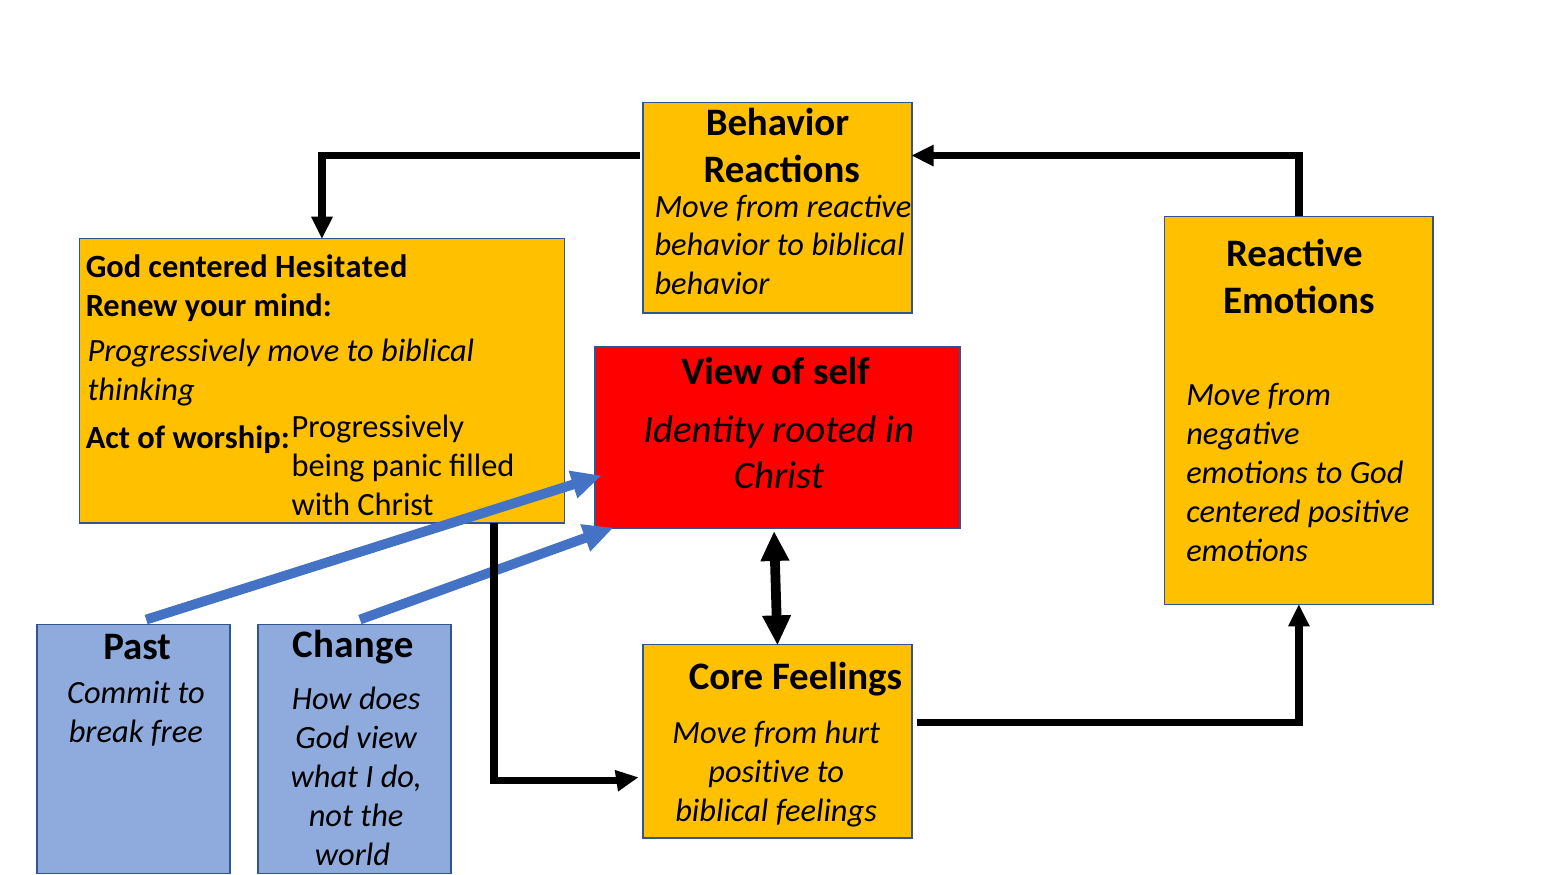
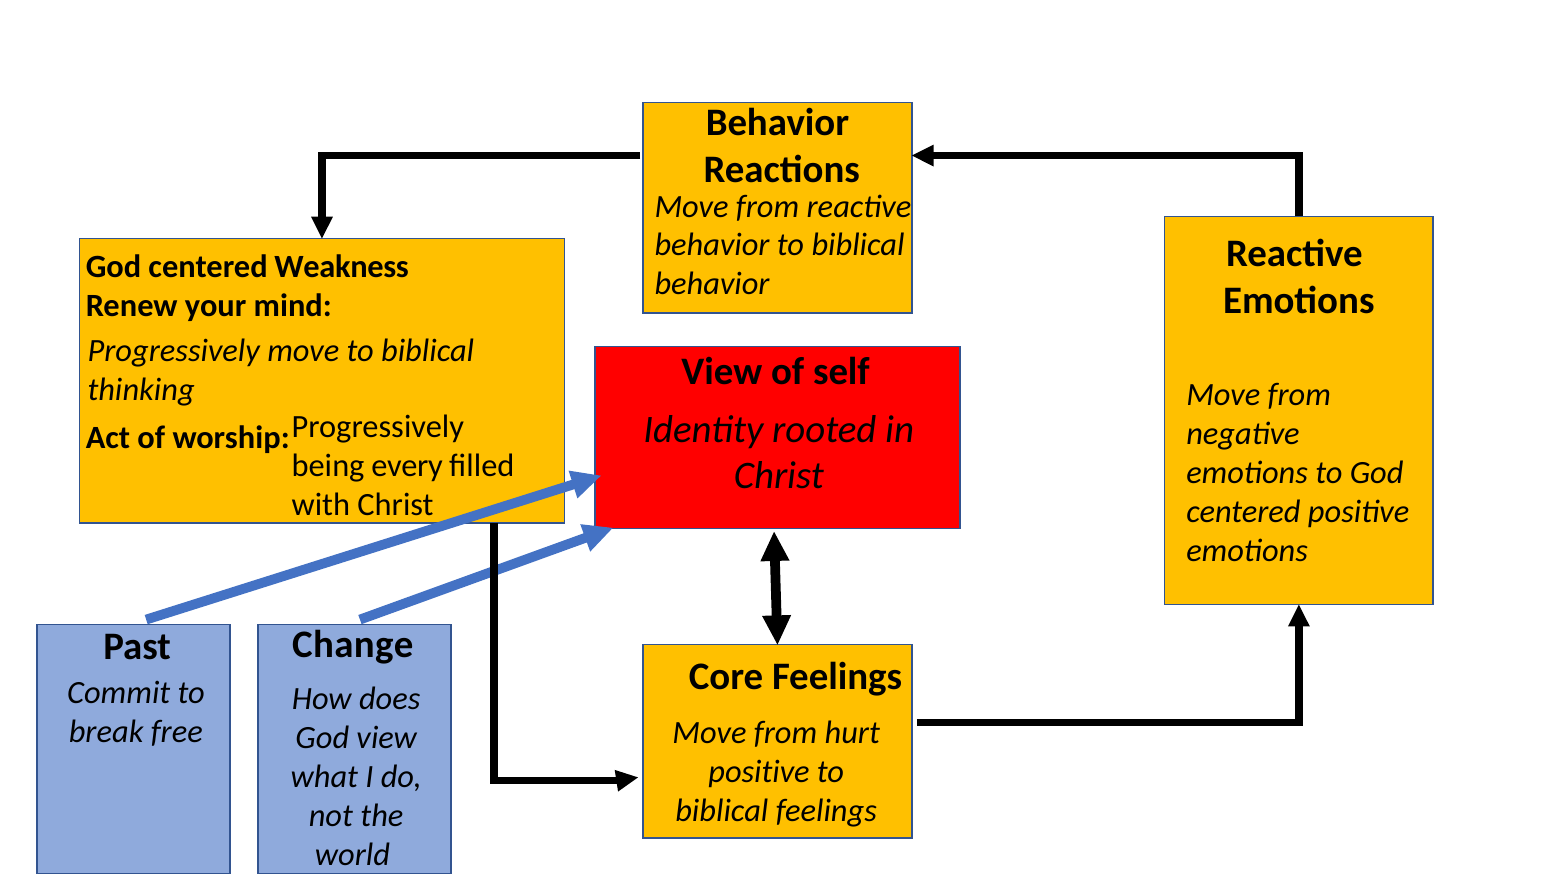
Hesitated: Hesitated -> Weakness
panic: panic -> every
